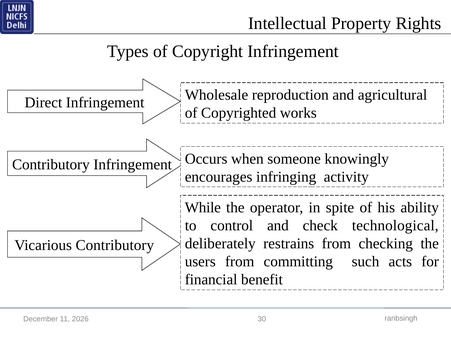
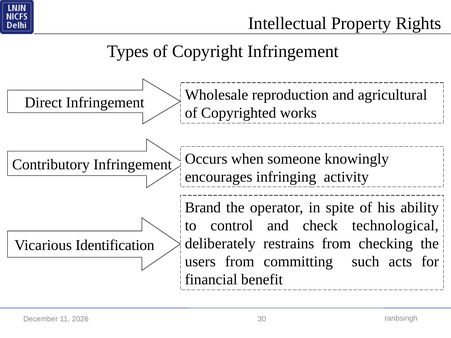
While: While -> Brand
Vicarious Contributory: Contributory -> Identification
